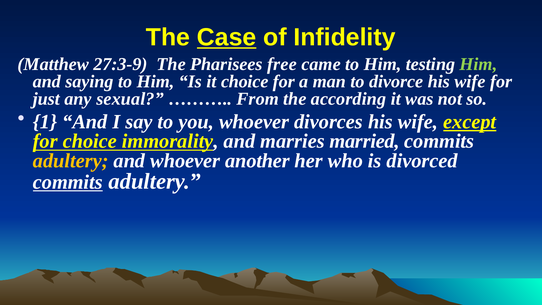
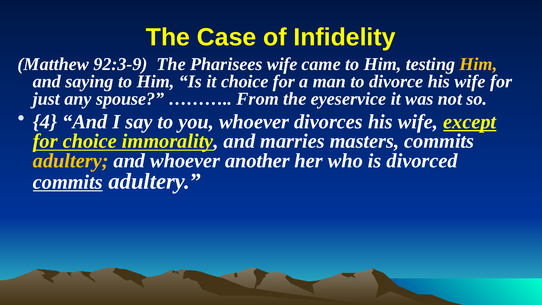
Case underline: present -> none
27:3-9: 27:3-9 -> 92:3-9
Pharisees free: free -> wife
Him at (478, 64) colour: light green -> yellow
sexual: sexual -> spouse
according: according -> eyeservice
1: 1 -> 4
married: married -> masters
